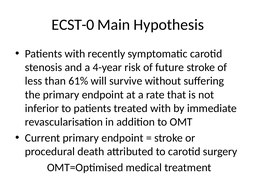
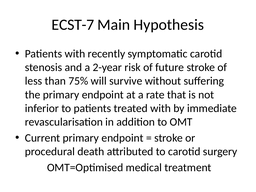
ECST-0: ECST-0 -> ECST-7
4-year: 4-year -> 2-year
61%: 61% -> 75%
